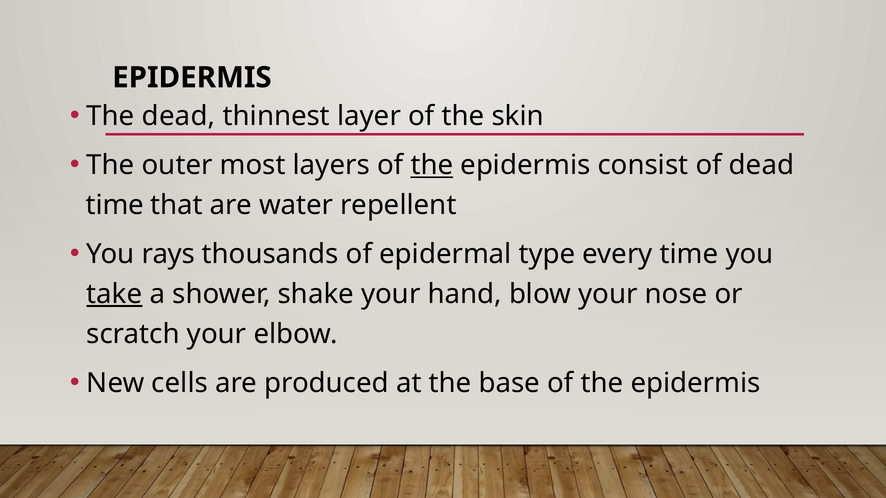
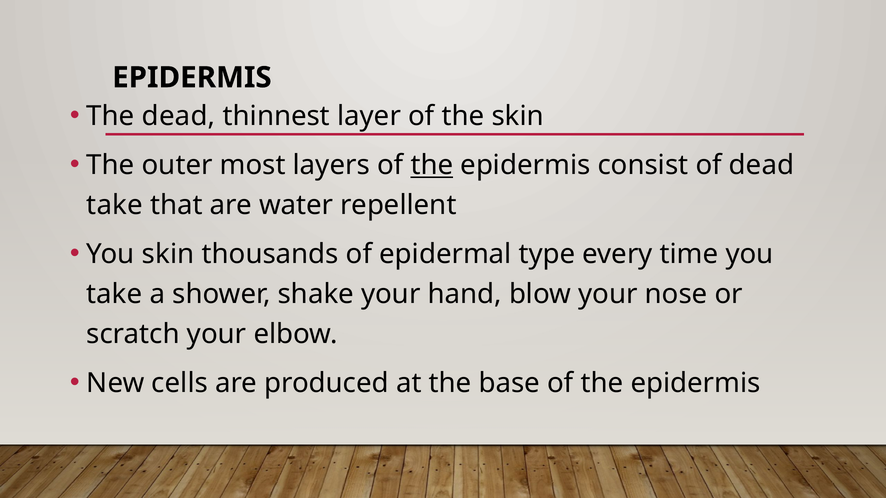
time at (115, 205): time -> take
You rays: rays -> skin
take at (114, 294) underline: present -> none
